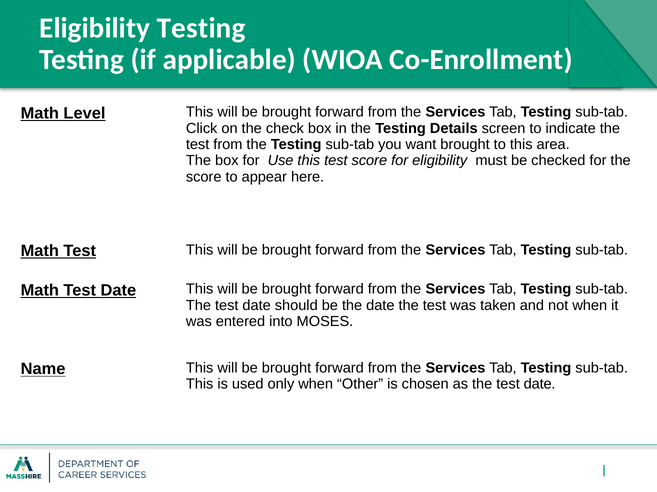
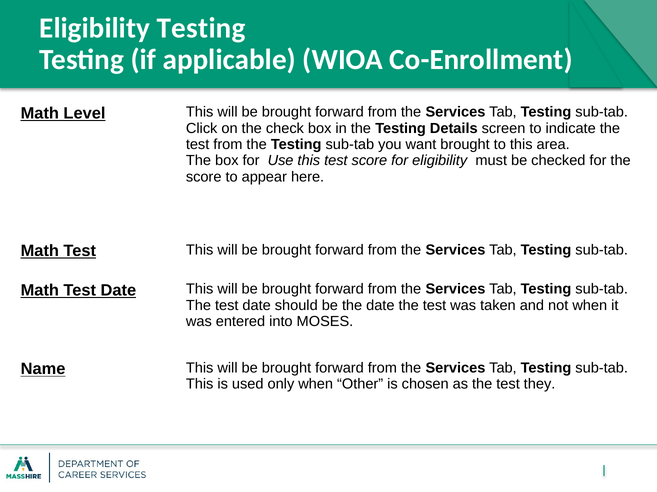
as the test date: date -> they
